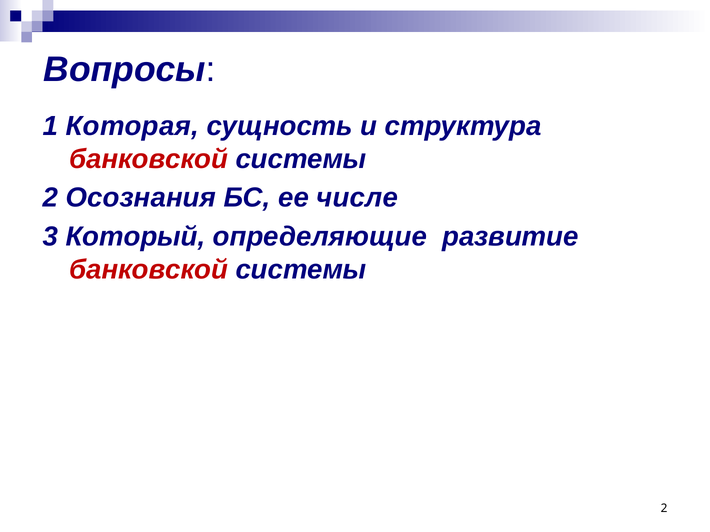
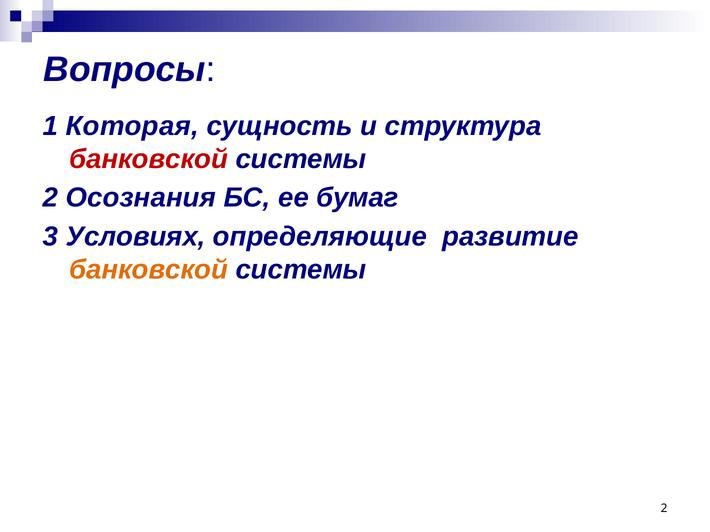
числе: числе -> бумаг
Который: Который -> Условиях
банковской at (149, 270) colour: red -> orange
